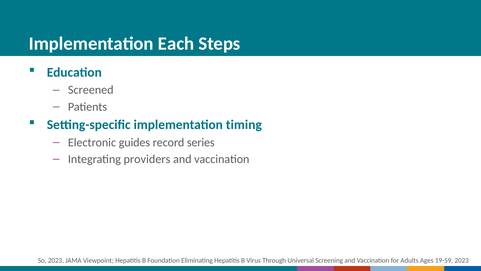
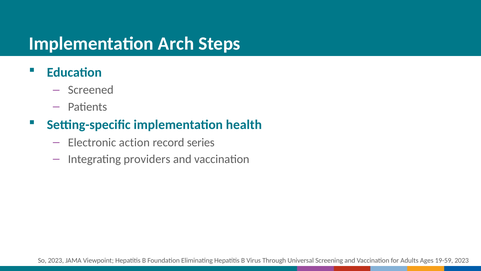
Each: Each -> Arch
timing: timing -> health
guides: guides -> action
